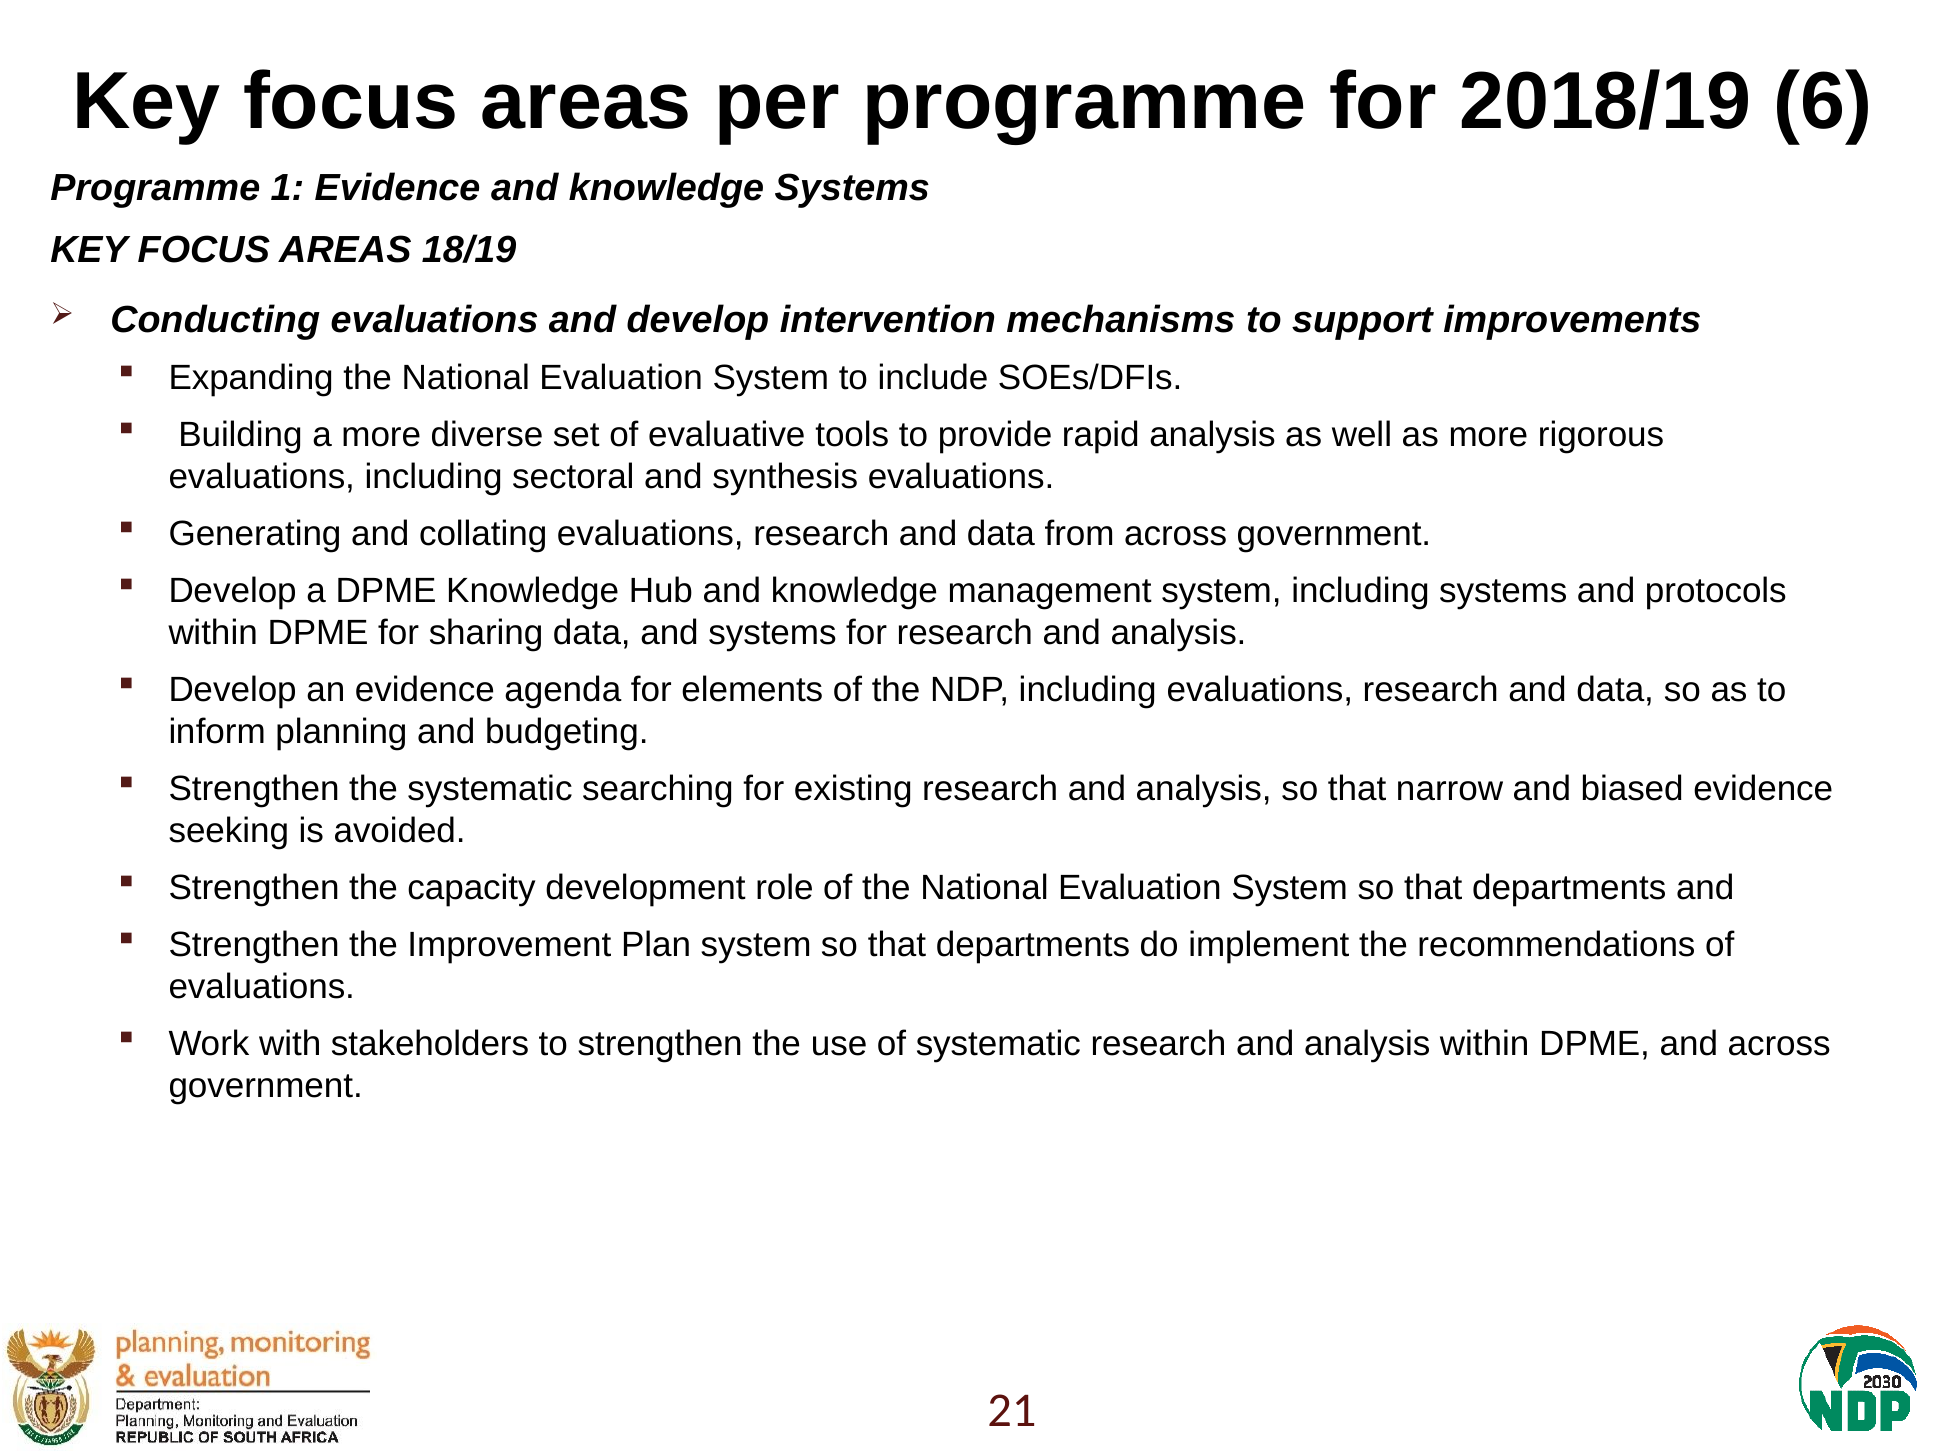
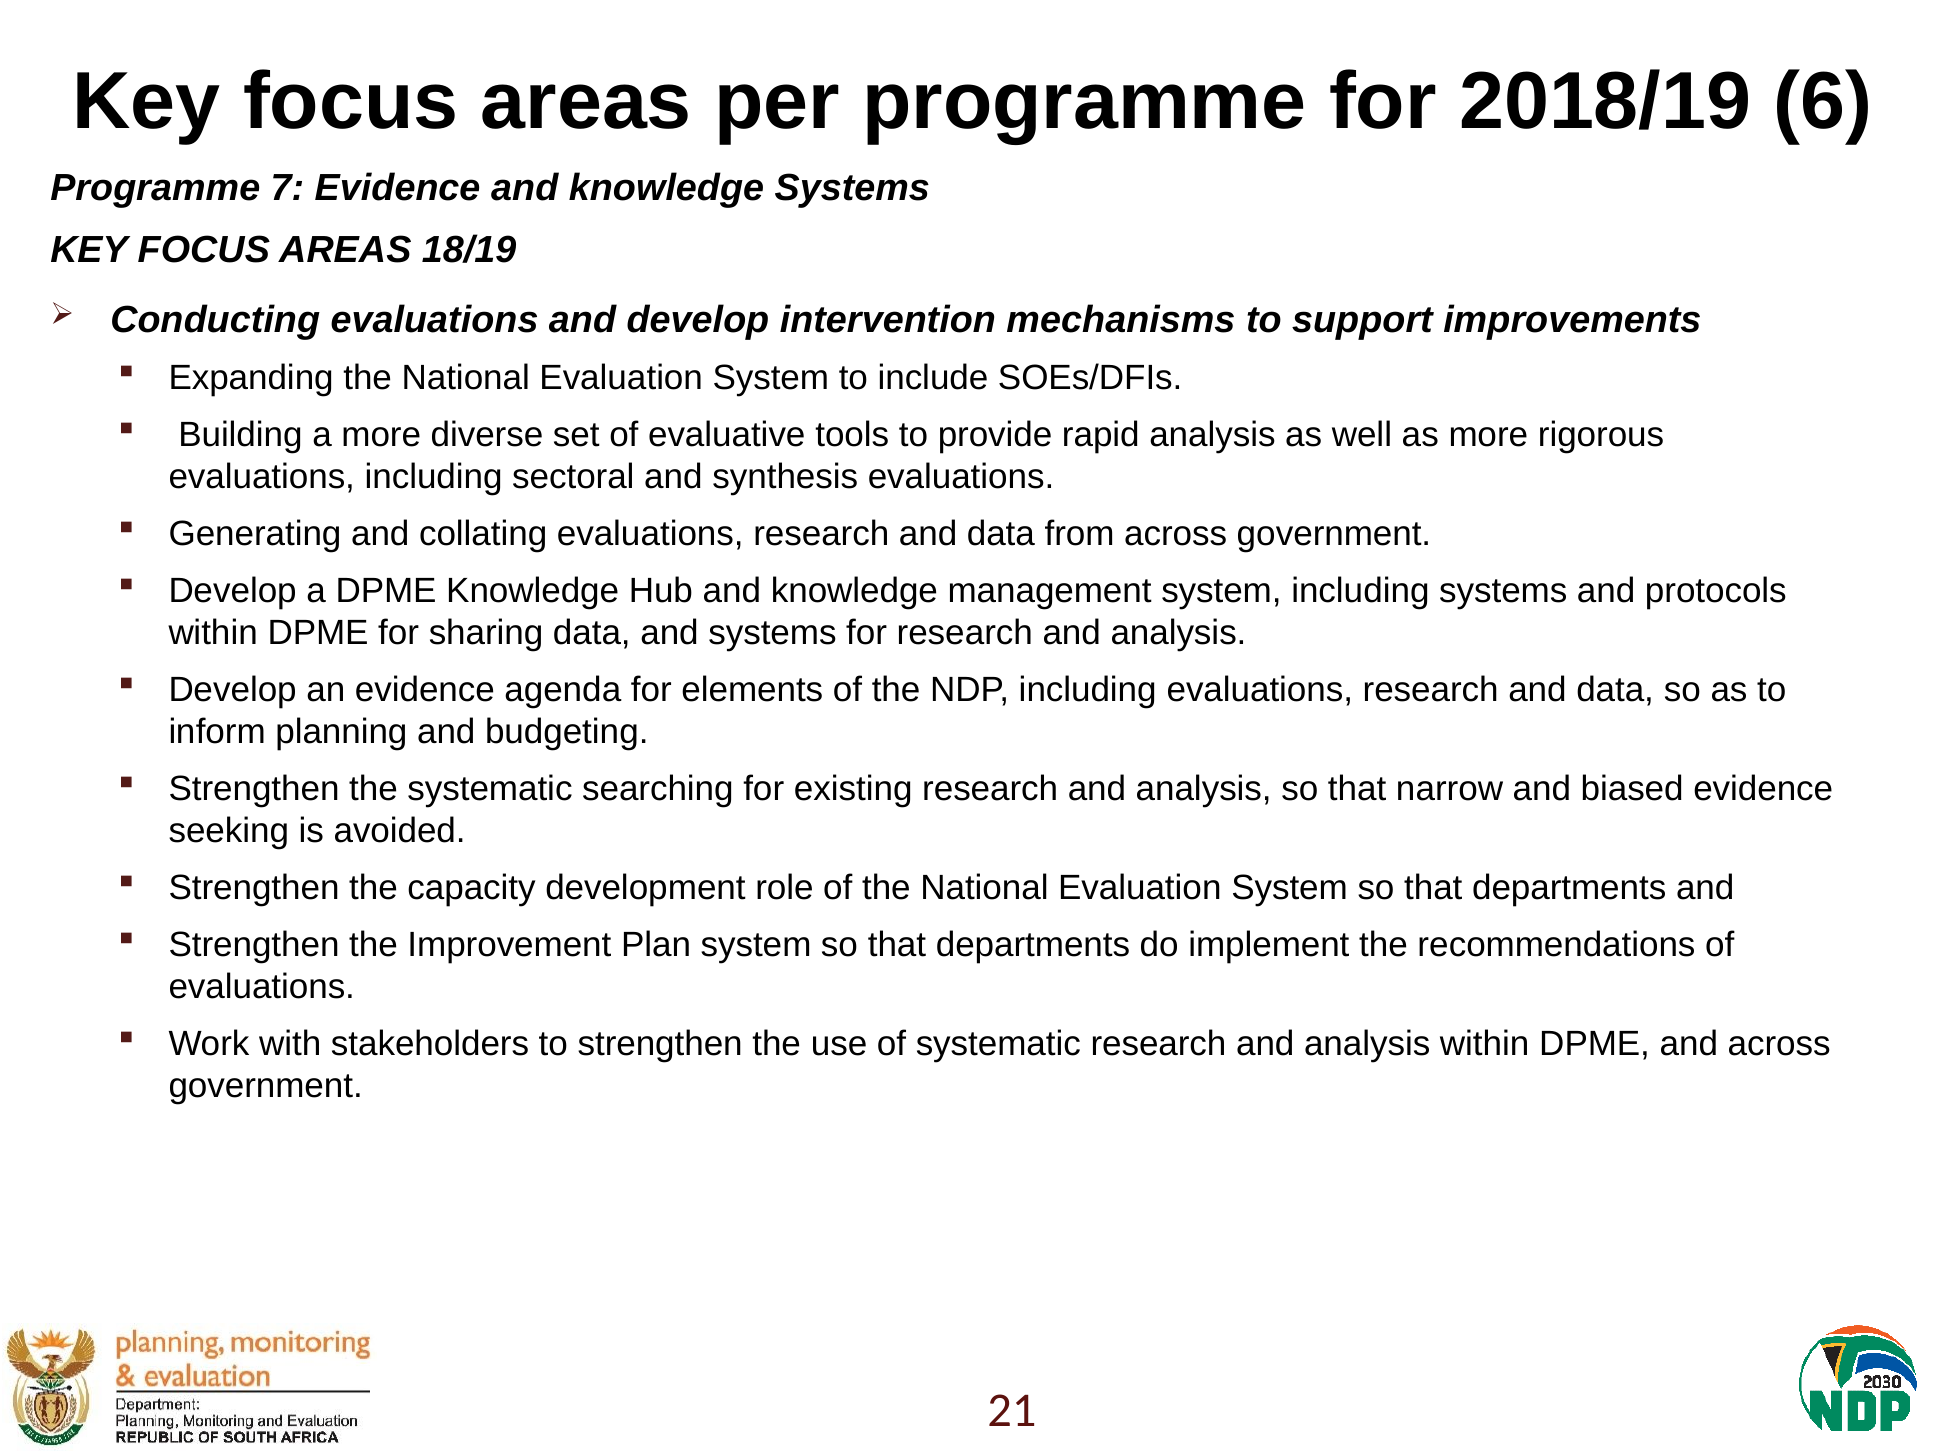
1: 1 -> 7
